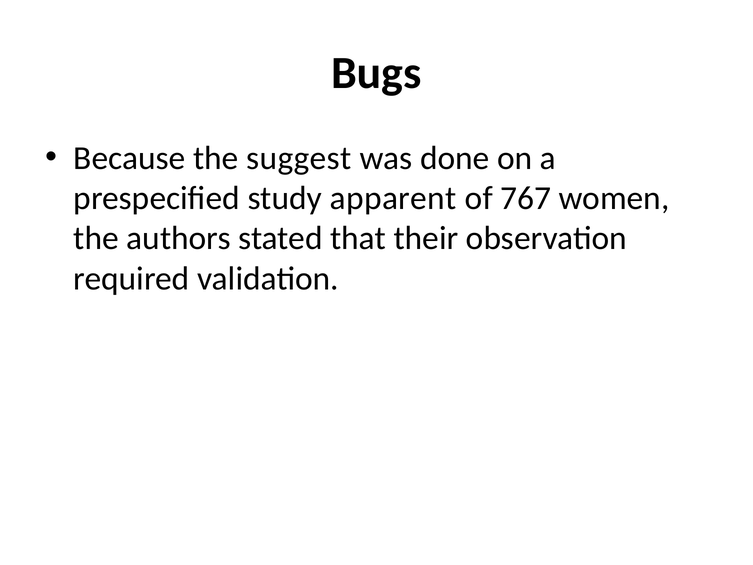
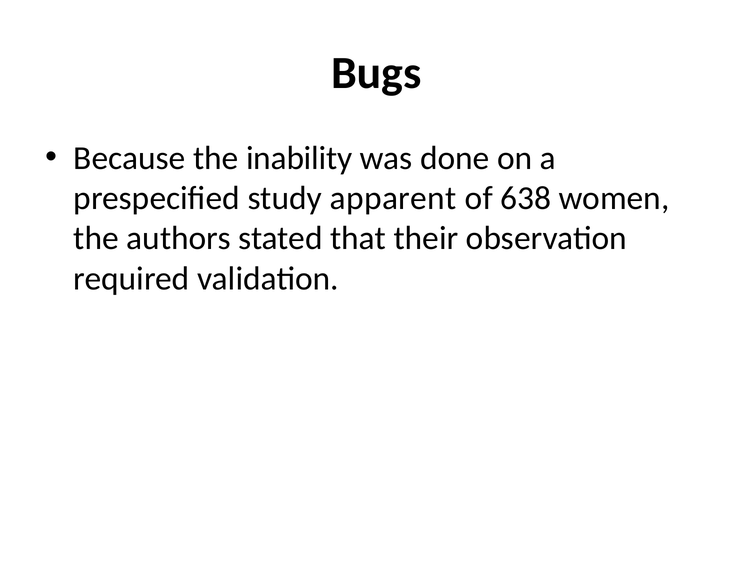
suggest: suggest -> inability
767: 767 -> 638
